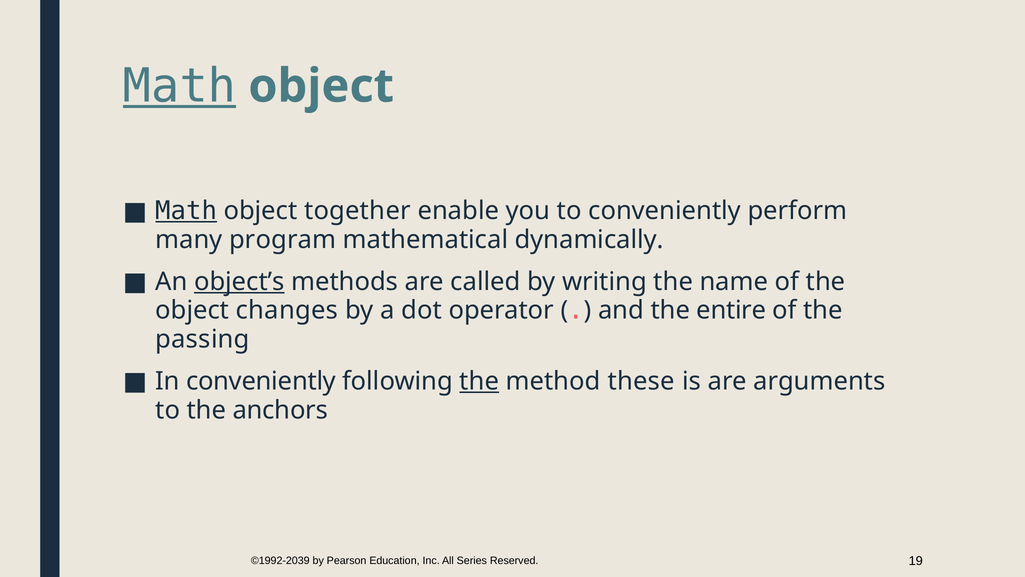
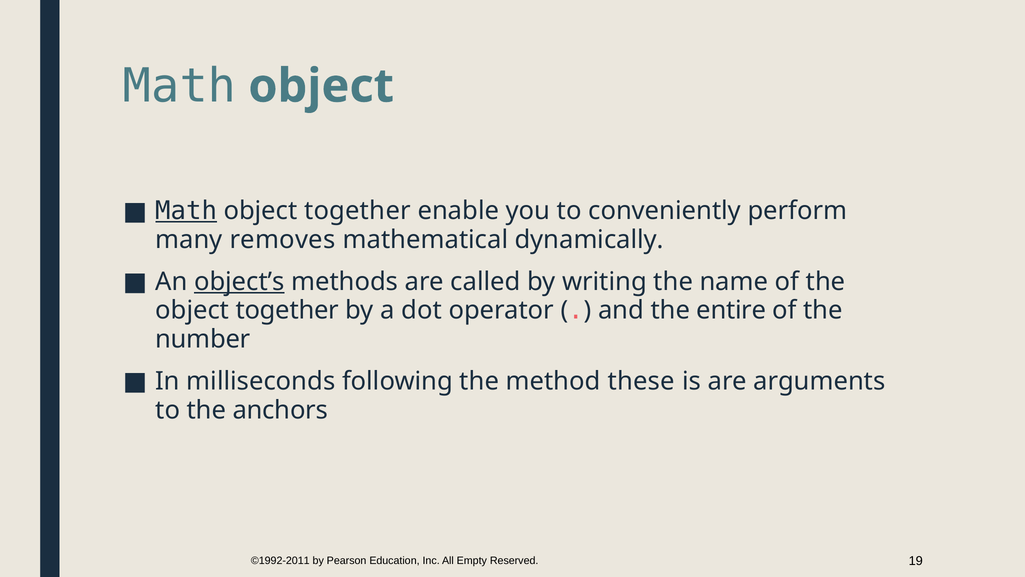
Math at (180, 86) underline: present -> none
program: program -> removes
changes at (287, 310): changes -> together
passing: passing -> number
In conveniently: conveniently -> milliseconds
the at (479, 381) underline: present -> none
©1992-2039: ©1992-2039 -> ©1992-2011
Series: Series -> Empty
